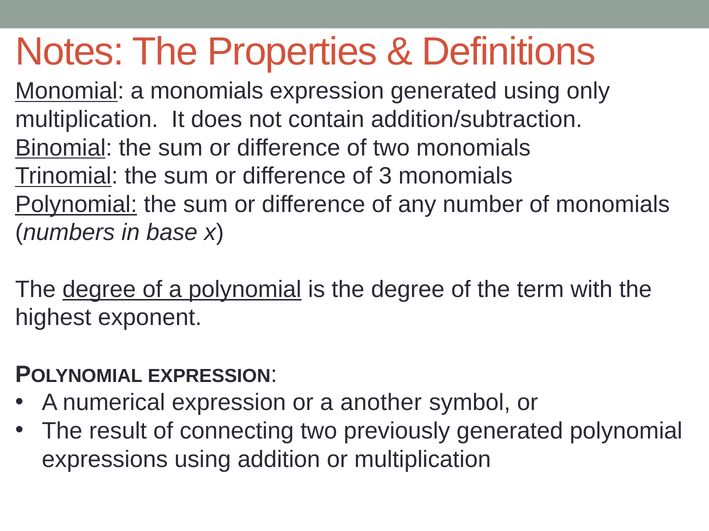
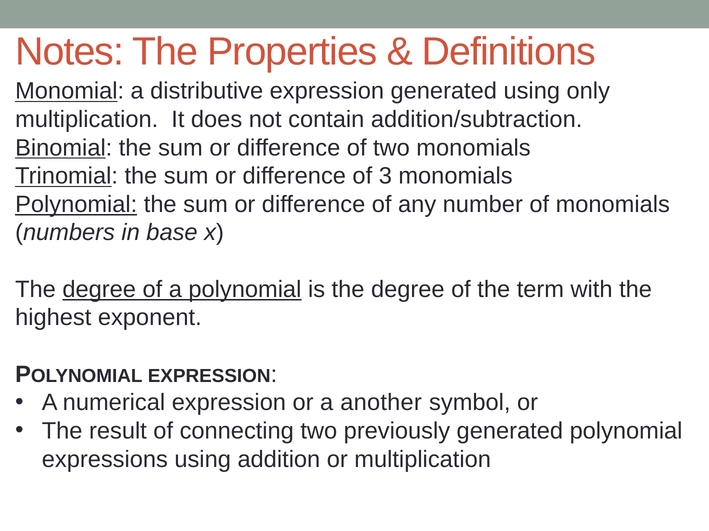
a monomials: monomials -> distributive
